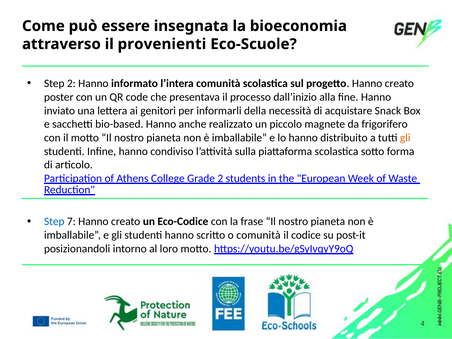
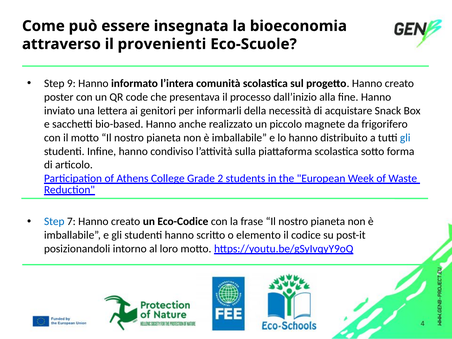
Step 2: 2 -> 9
gli at (405, 138) colour: orange -> blue
o comunità: comunità -> elemento
